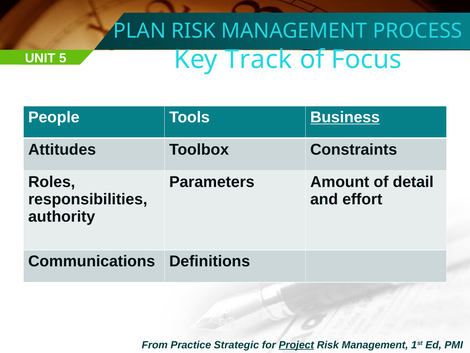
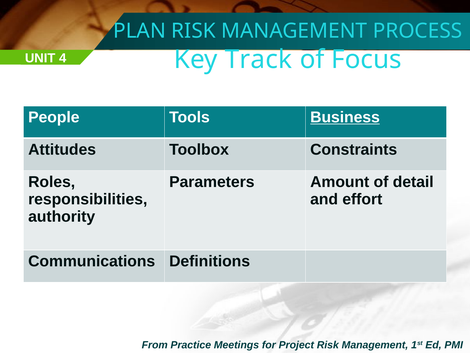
5: 5 -> 4
Strategic: Strategic -> Meetings
Project underline: present -> none
